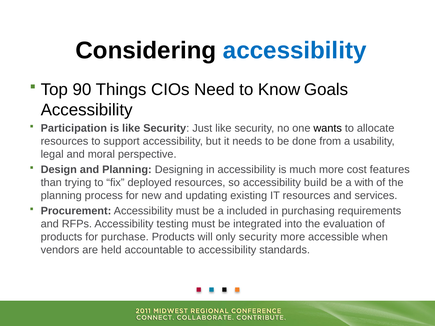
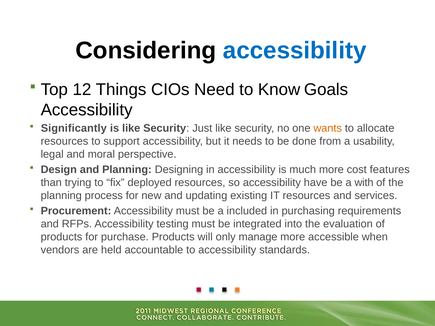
90: 90 -> 12
Participation: Participation -> Significantly
wants colour: black -> orange
build: build -> have
only security: security -> manage
